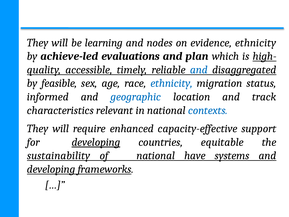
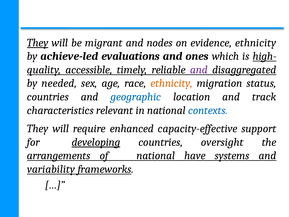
They at (38, 43) underline: none -> present
learning: learning -> migrant
plan: plan -> ones
and at (199, 70) colour: blue -> purple
feasible: feasible -> needed
ethnicity at (172, 83) colour: blue -> orange
informed at (48, 97): informed -> countries
equitable: equitable -> oversight
sustainability: sustainability -> arrangements
developing at (51, 169): developing -> variability
